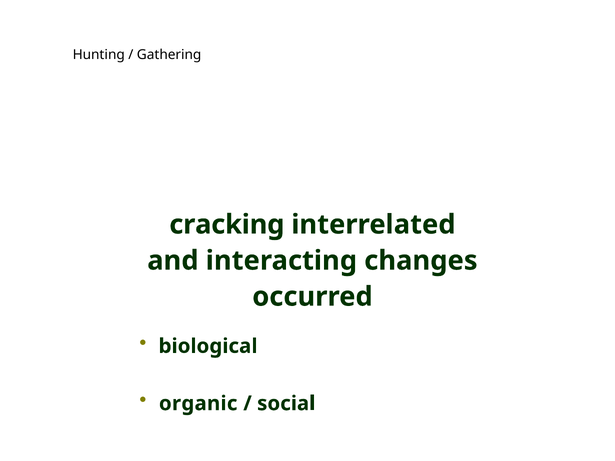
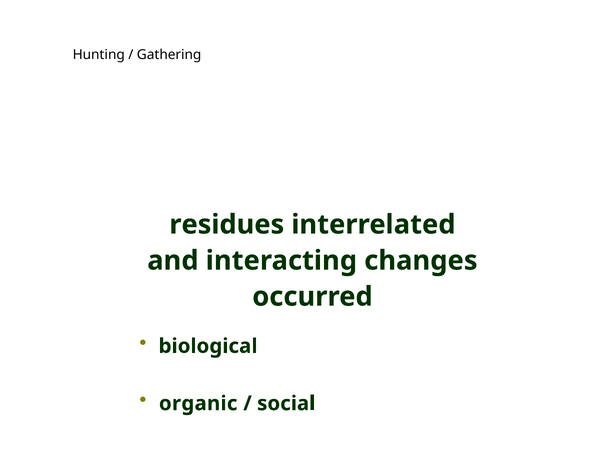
cracking: cracking -> residues
